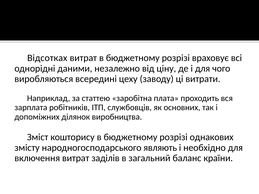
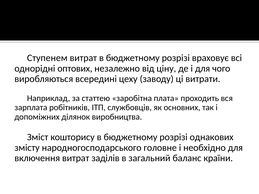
Відсотках: Відсотках -> Ступенем
даними: даними -> оптових
являють: являють -> головне
